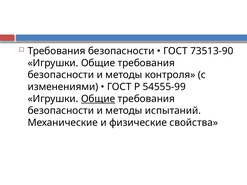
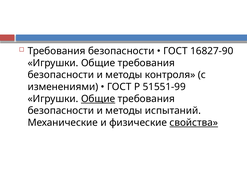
73513-90: 73513-90 -> 16827-90
54555-99: 54555-99 -> 51551-99
свойства underline: none -> present
